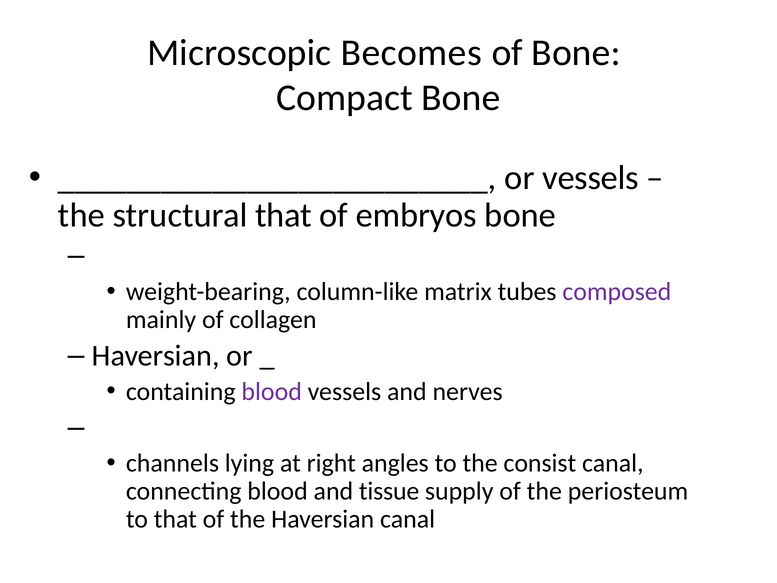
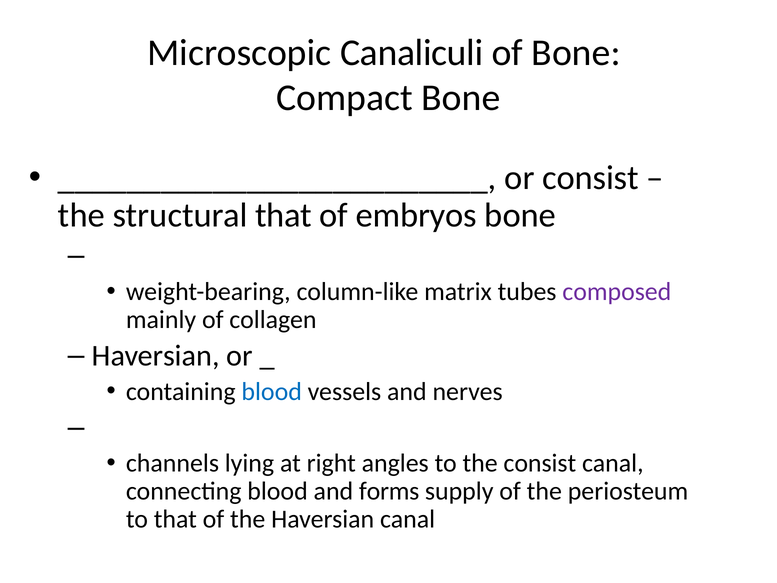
Becomes: Becomes -> Canaliculi
or vessels: vessels -> consist
blood at (272, 391) colour: purple -> blue
tissue: tissue -> forms
